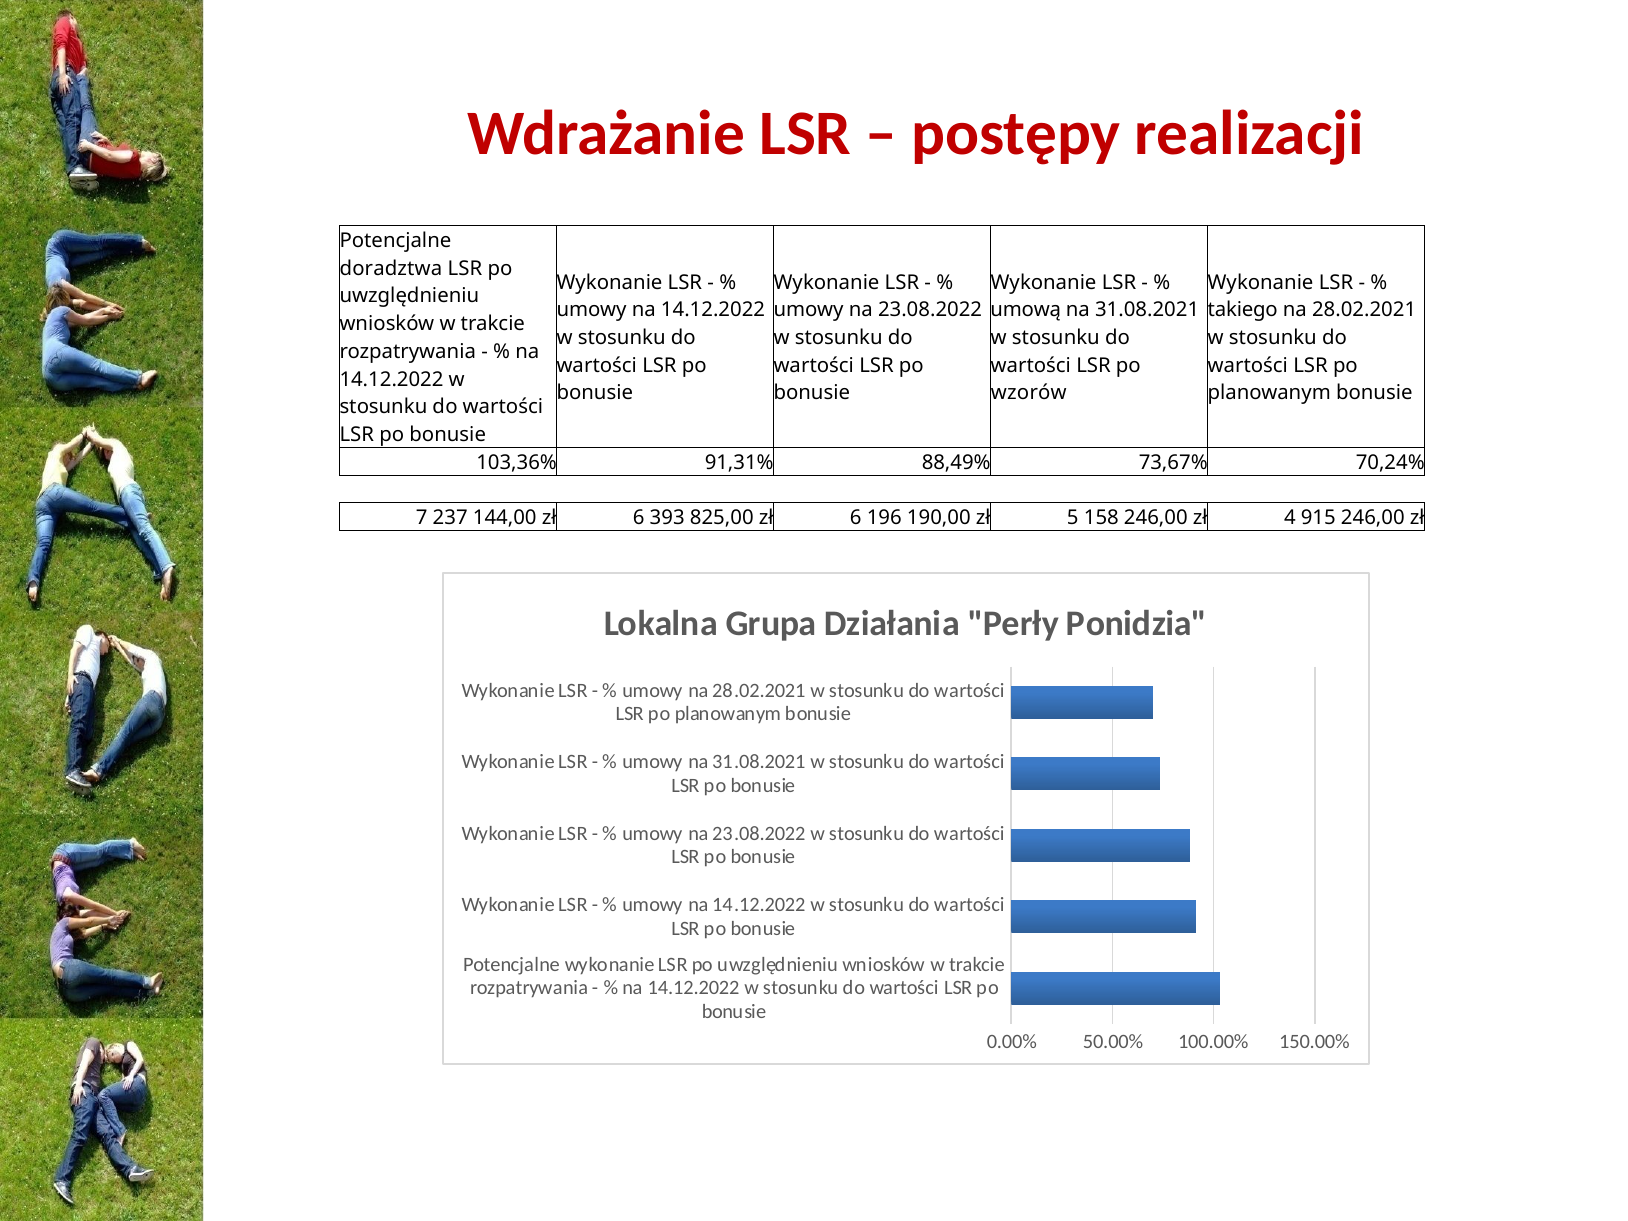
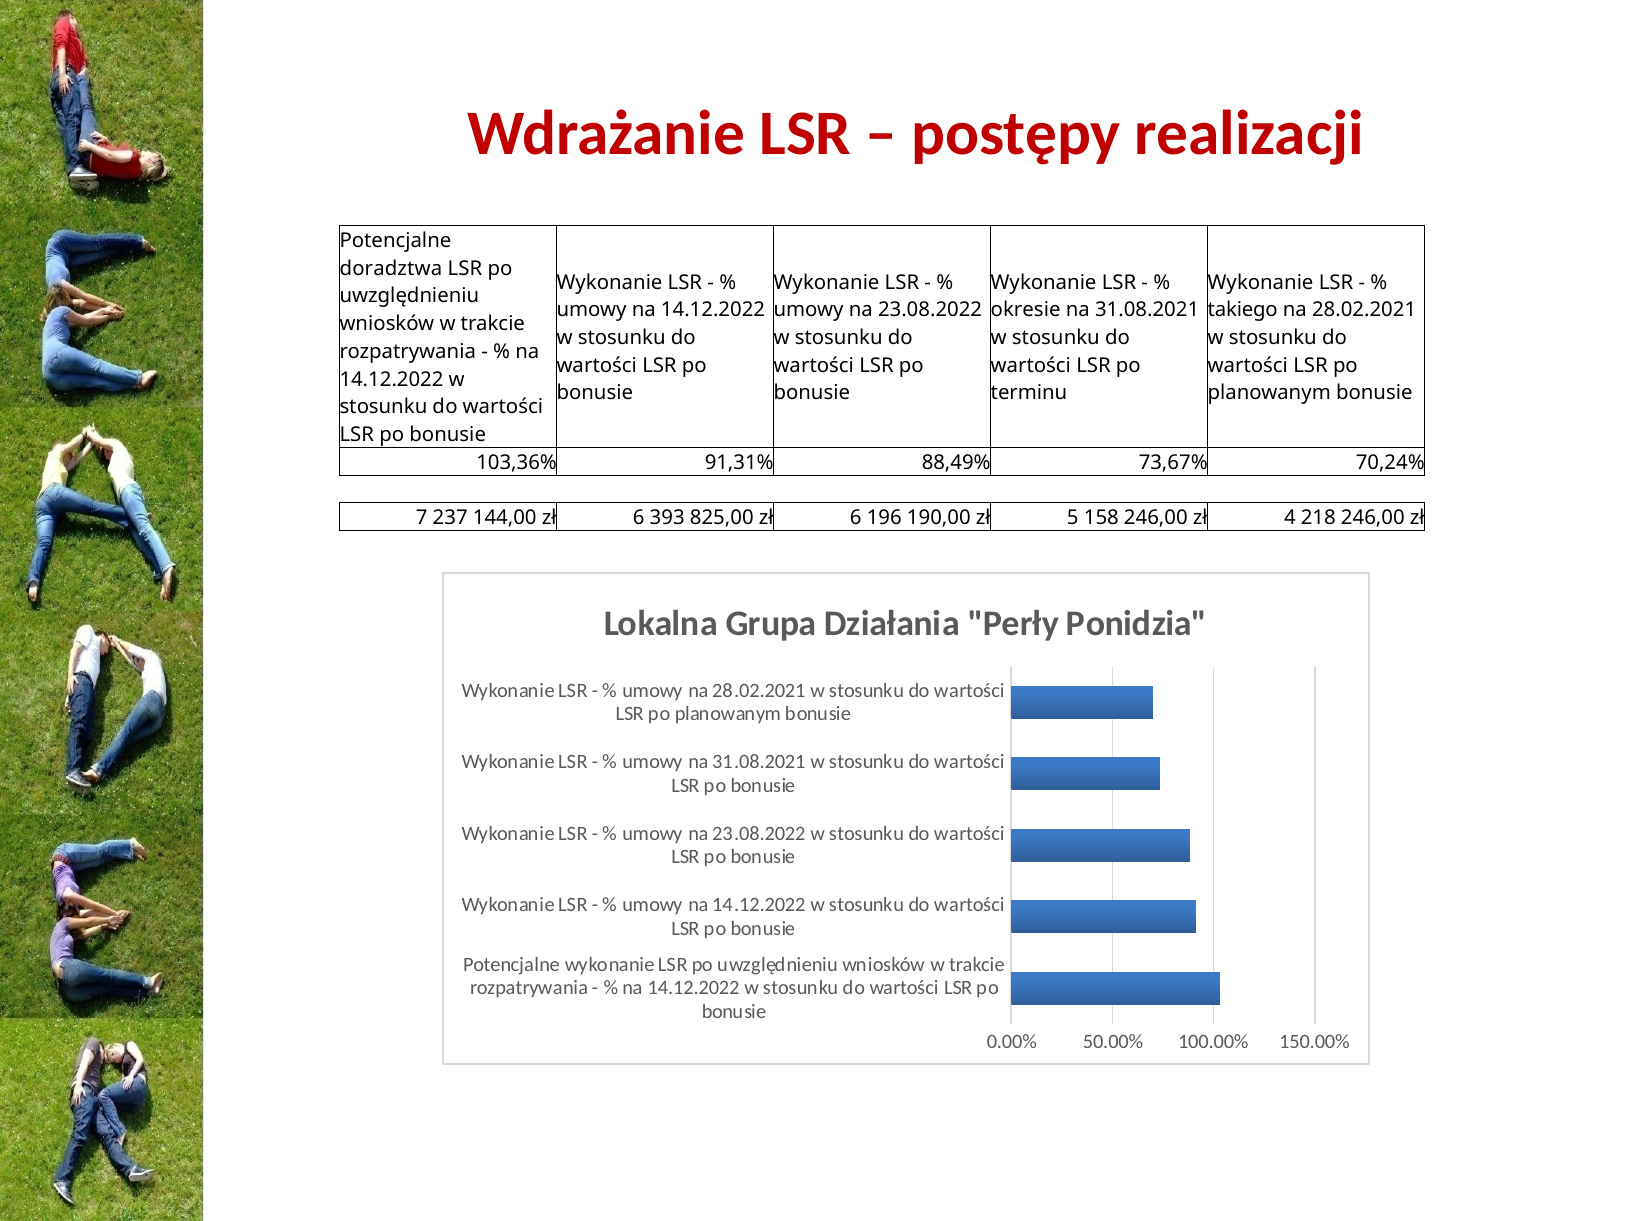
umową: umową -> okresie
wzorów: wzorów -> terminu
915: 915 -> 218
